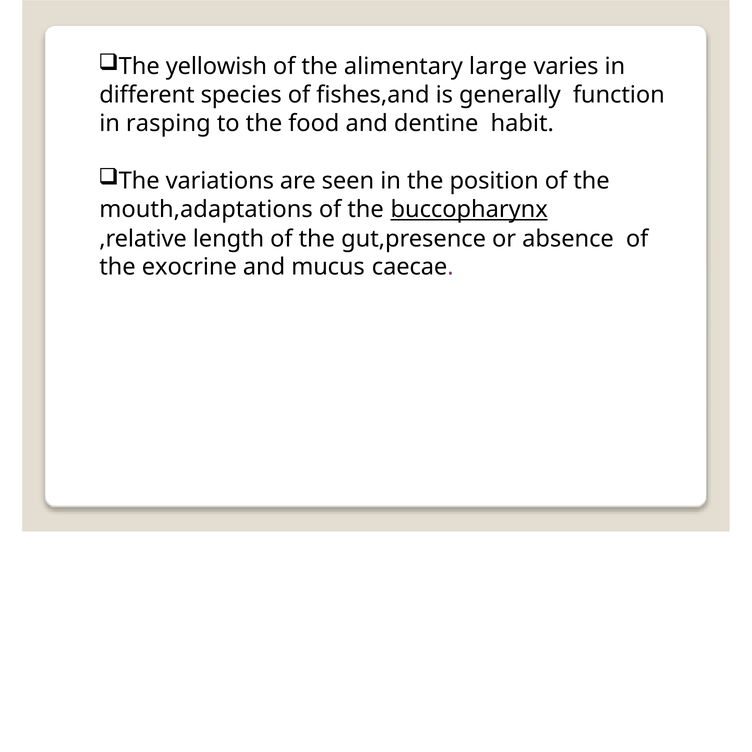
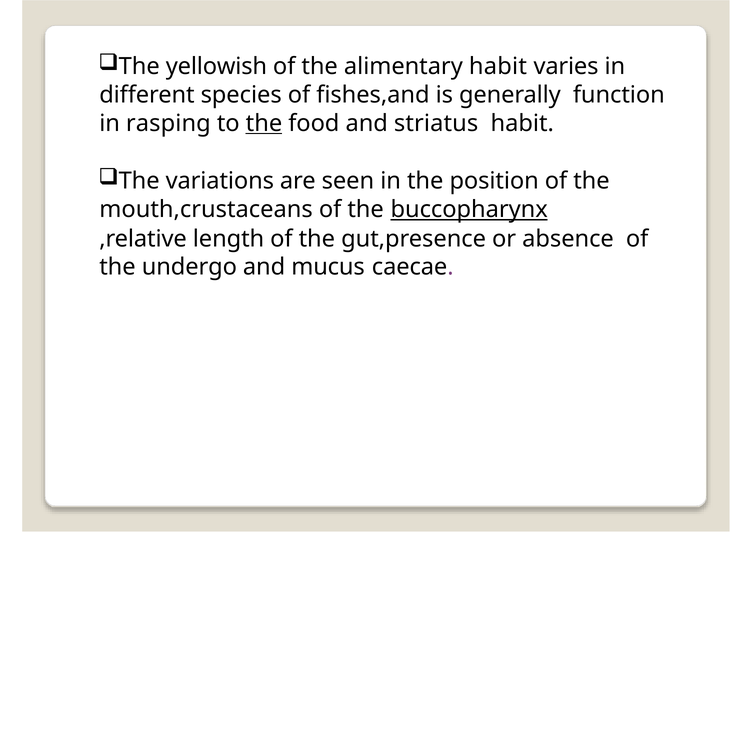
alimentary large: large -> habit
the at (264, 123) underline: none -> present
dentine: dentine -> striatus
mouth,adaptations: mouth,adaptations -> mouth,crustaceans
exocrine: exocrine -> undergo
